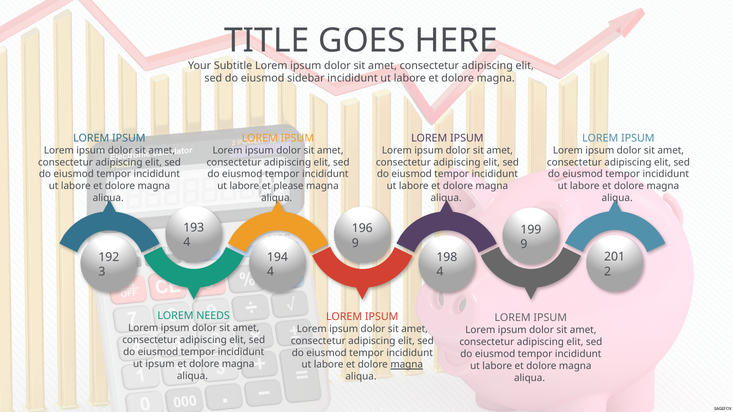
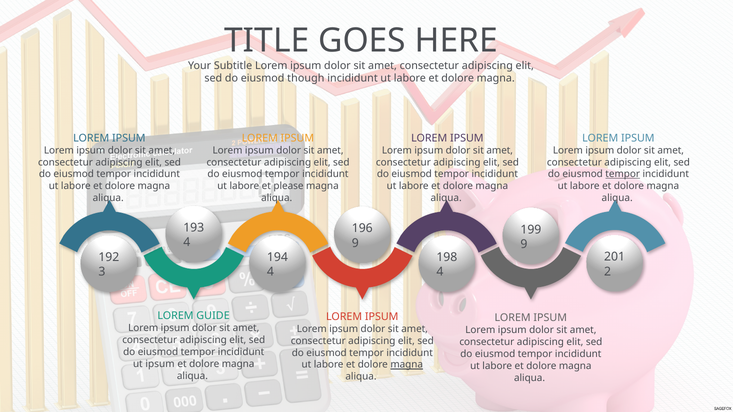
sidebar: sidebar -> though
tempor at (623, 174) underline: none -> present
NEEDS: NEEDS -> GUIDE
